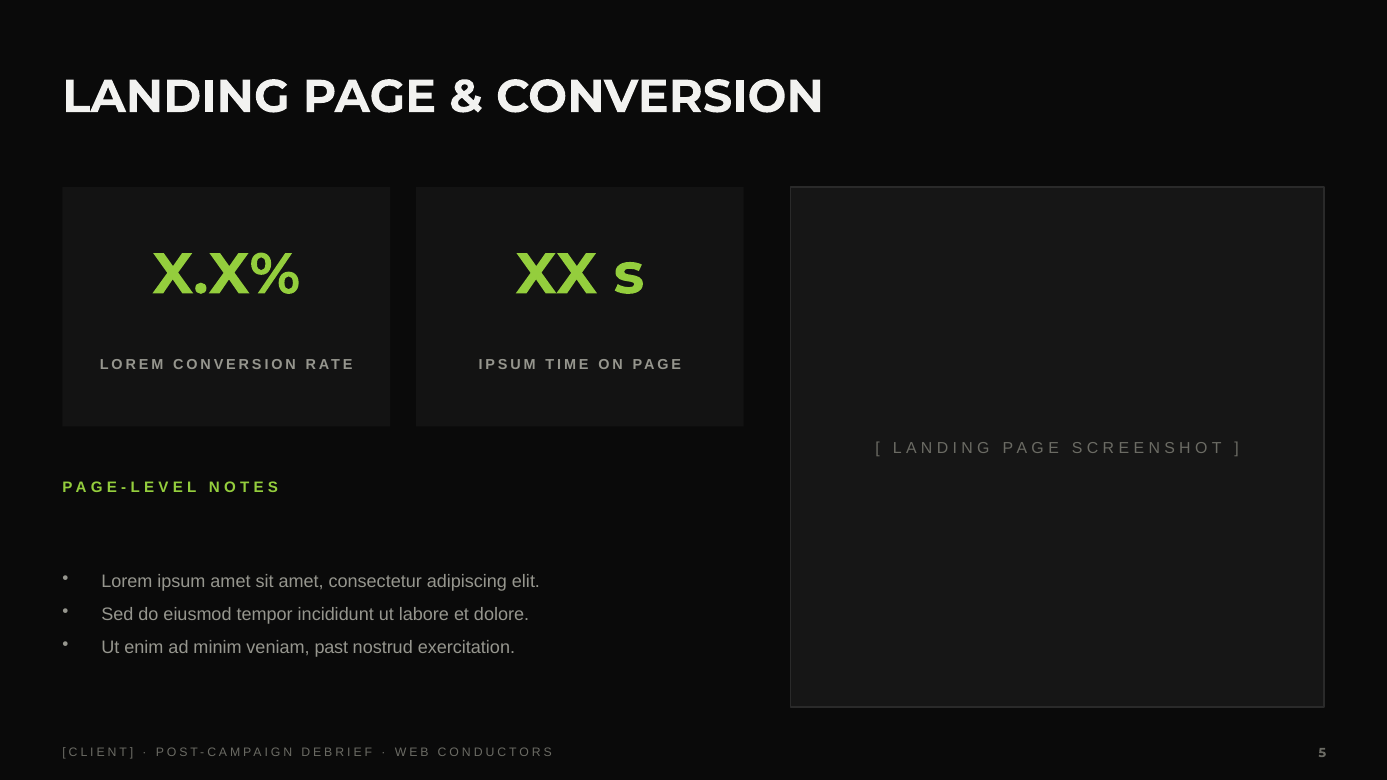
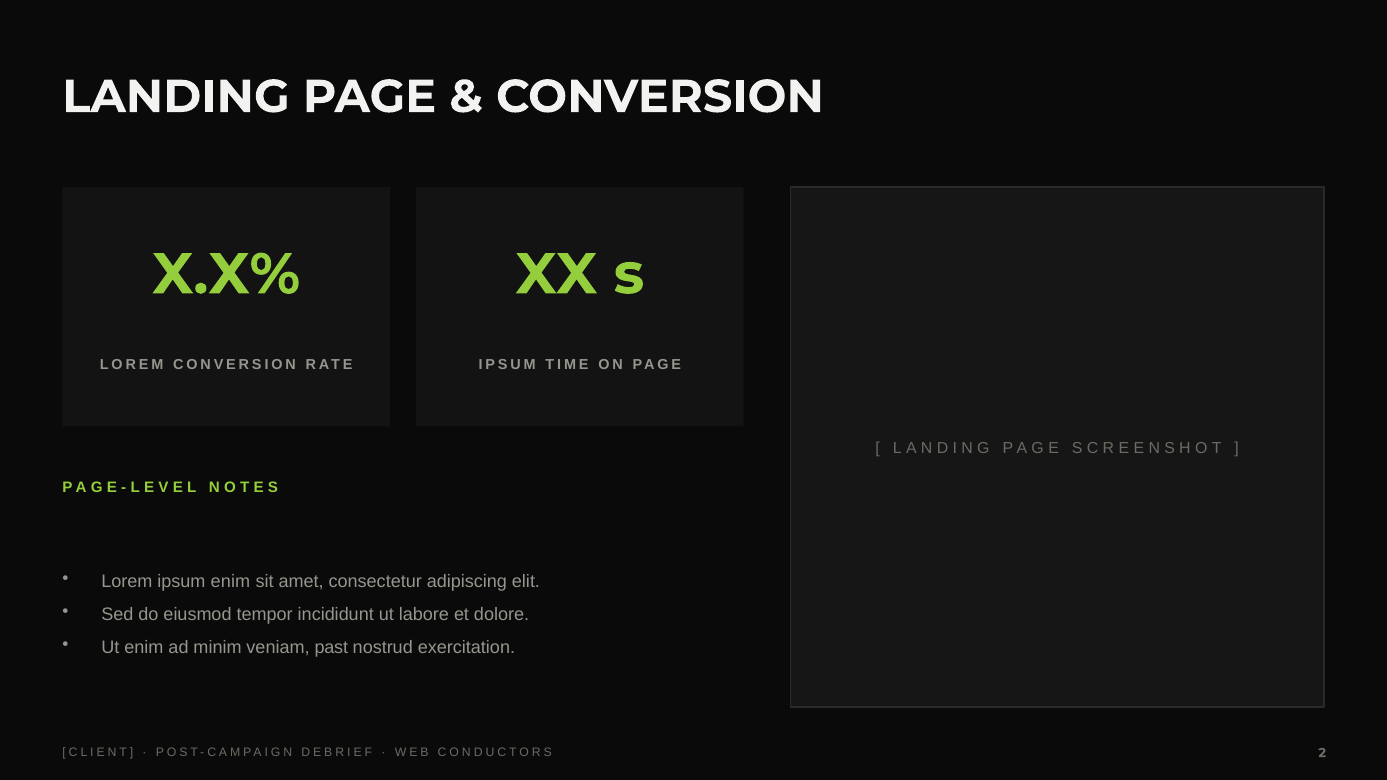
ipsum amet: amet -> enim
5: 5 -> 2
